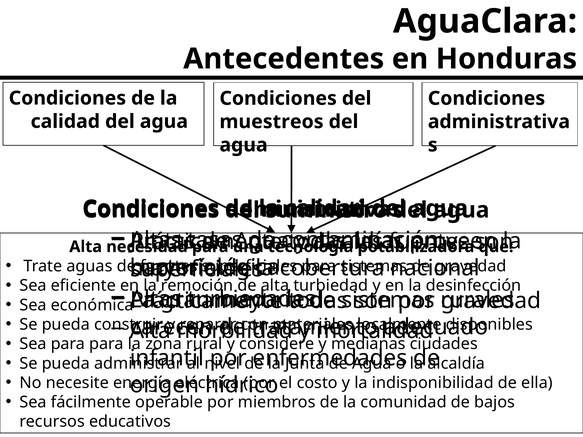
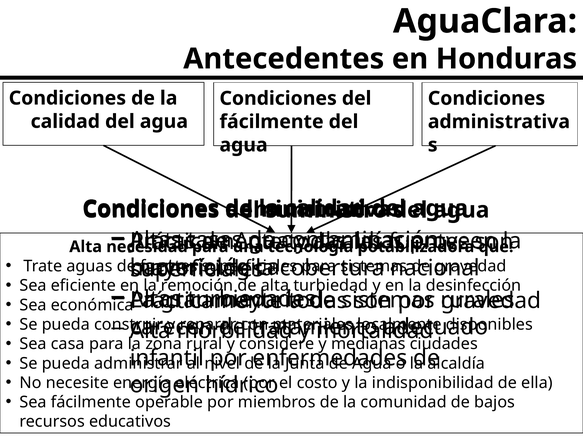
muestreos at (272, 122): muestreos -> fácilmente
Sea para: para -> casa
